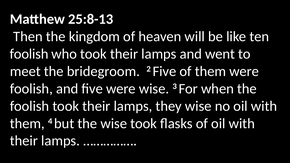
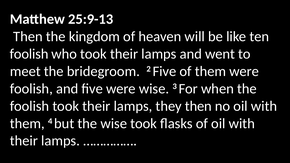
25:8-13: 25:8-13 -> 25:9-13
they wise: wise -> then
